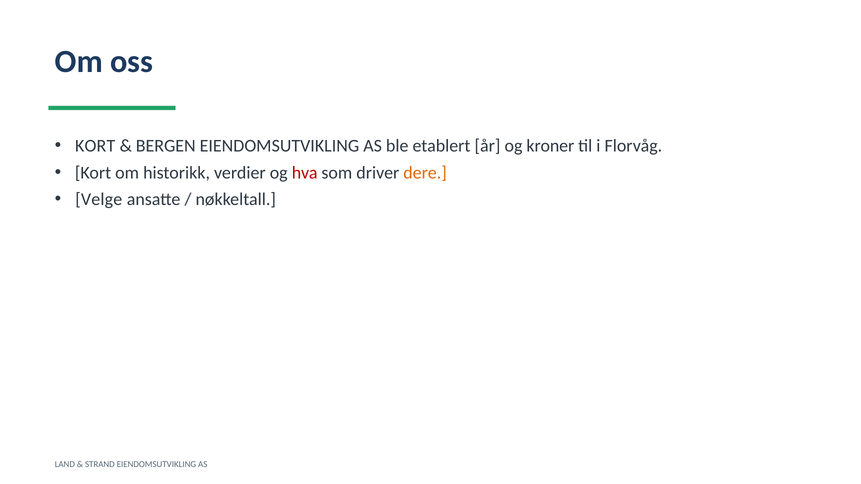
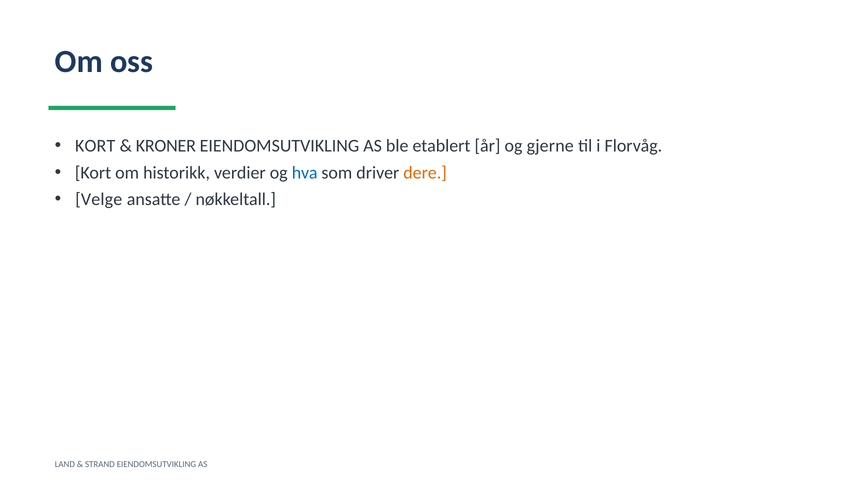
BERGEN: BERGEN -> KRONER
kroner: kroner -> gjerne
hva colour: red -> blue
